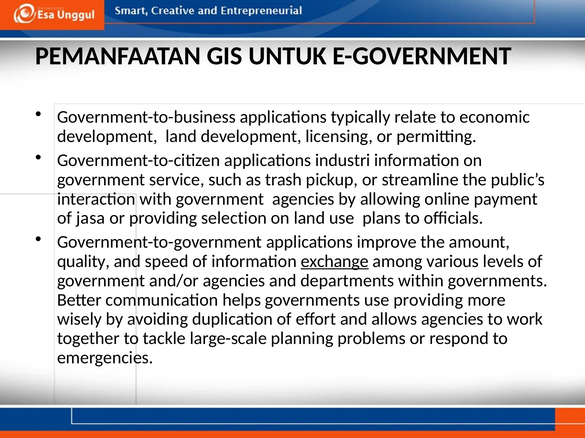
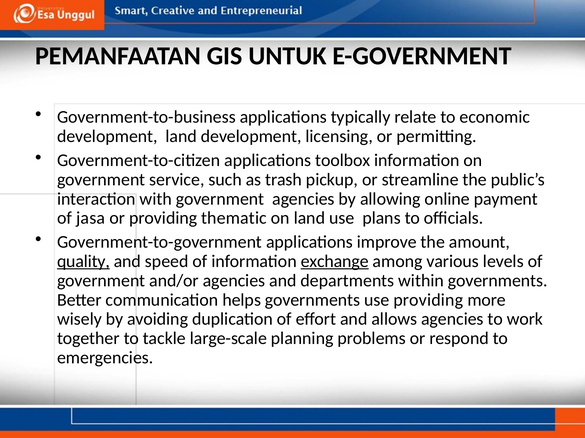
industri: industri -> toolbox
selection: selection -> thematic
quality underline: none -> present
